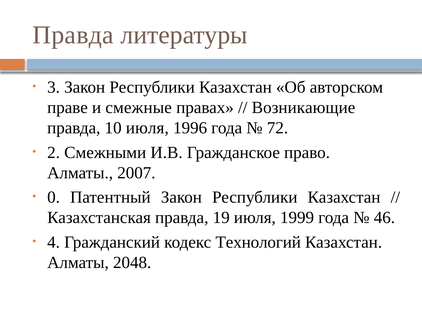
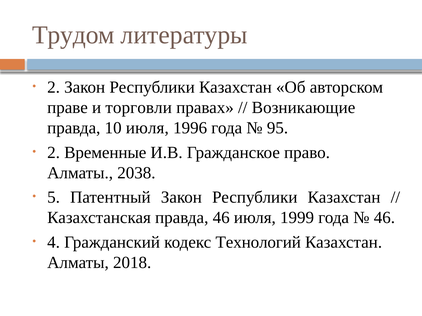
Правда at (73, 35): Правда -> Трудом
3 at (54, 87): 3 -> 2
смежные: смежные -> торговли
72: 72 -> 95
Смежными: Смежными -> Временные
2007: 2007 -> 2038
0: 0 -> 5
правда 19: 19 -> 46
2048: 2048 -> 2018
